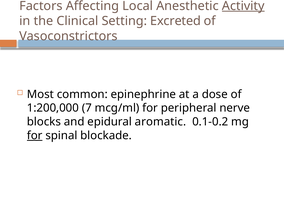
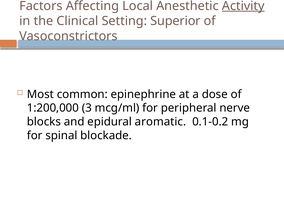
Excreted: Excreted -> Superior
7: 7 -> 3
for at (35, 135) underline: present -> none
